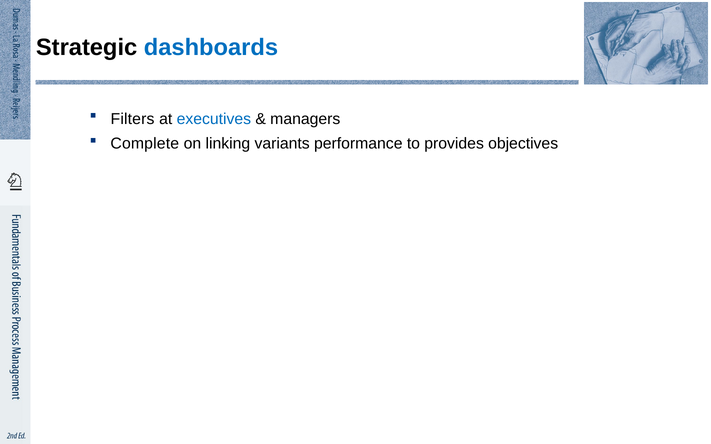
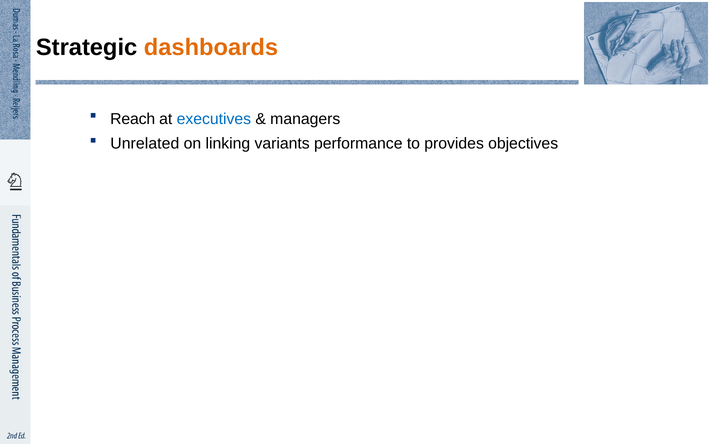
dashboards colour: blue -> orange
Filters: Filters -> Reach
Complete: Complete -> Unrelated
